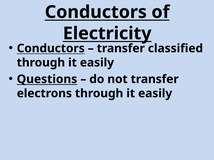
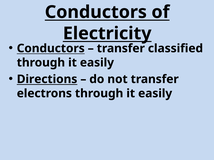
Questions: Questions -> Directions
